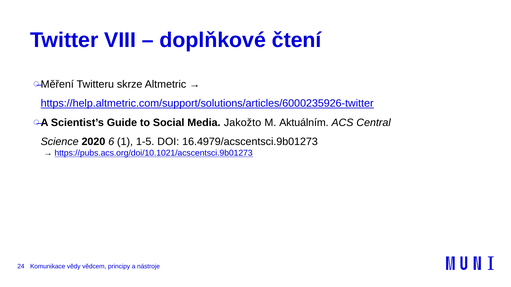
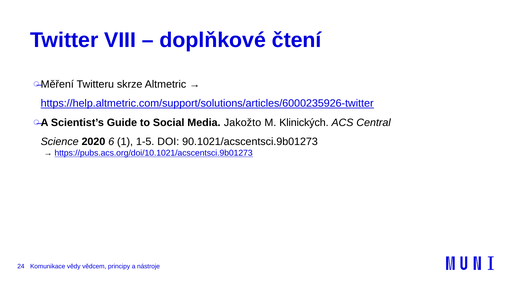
Aktuálním: Aktuálním -> Klinických
16.4979/acscentsci.9b01273: 16.4979/acscentsci.9b01273 -> 90.1021/acscentsci.9b01273
